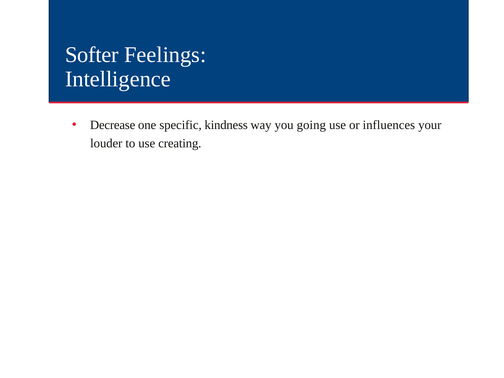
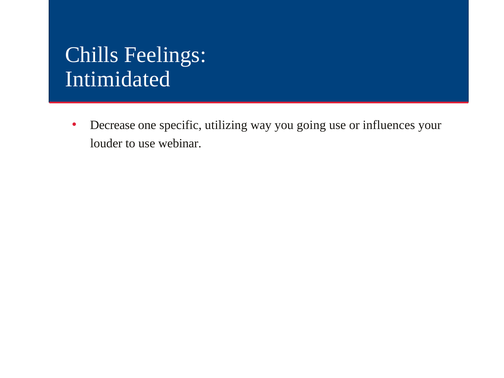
Softer: Softer -> Chills
Intelligence: Intelligence -> Intimidated
kindness: kindness -> utilizing
creating: creating -> webinar
